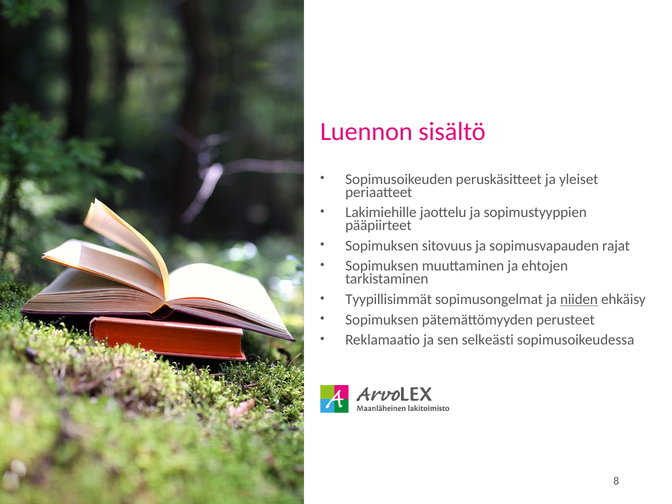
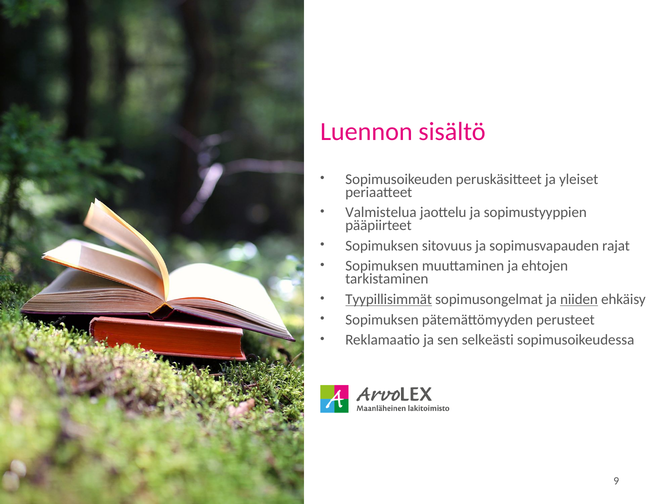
Lakimiehille: Lakimiehille -> Valmistelua
Tyypillisimmät underline: none -> present
8: 8 -> 9
